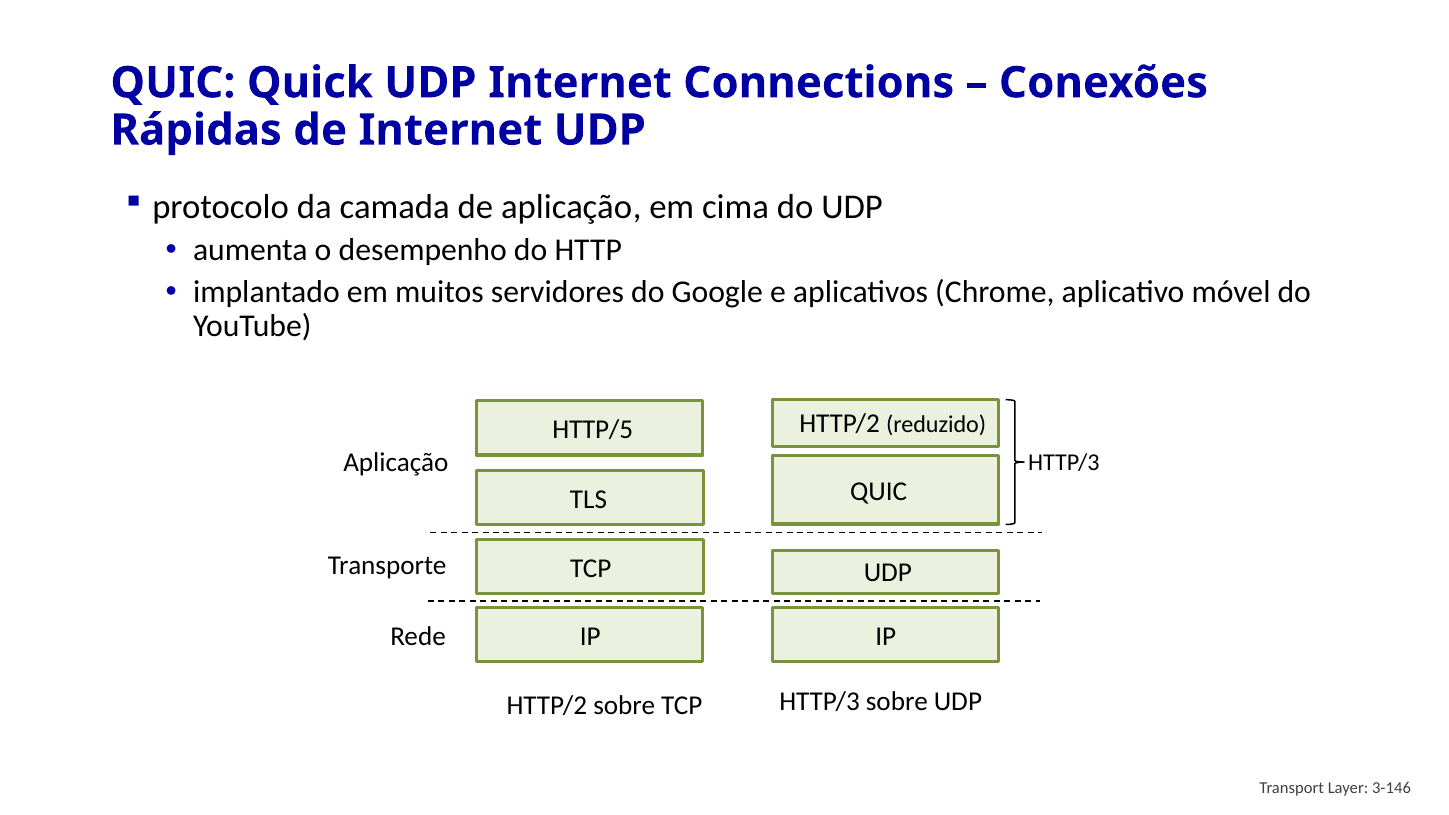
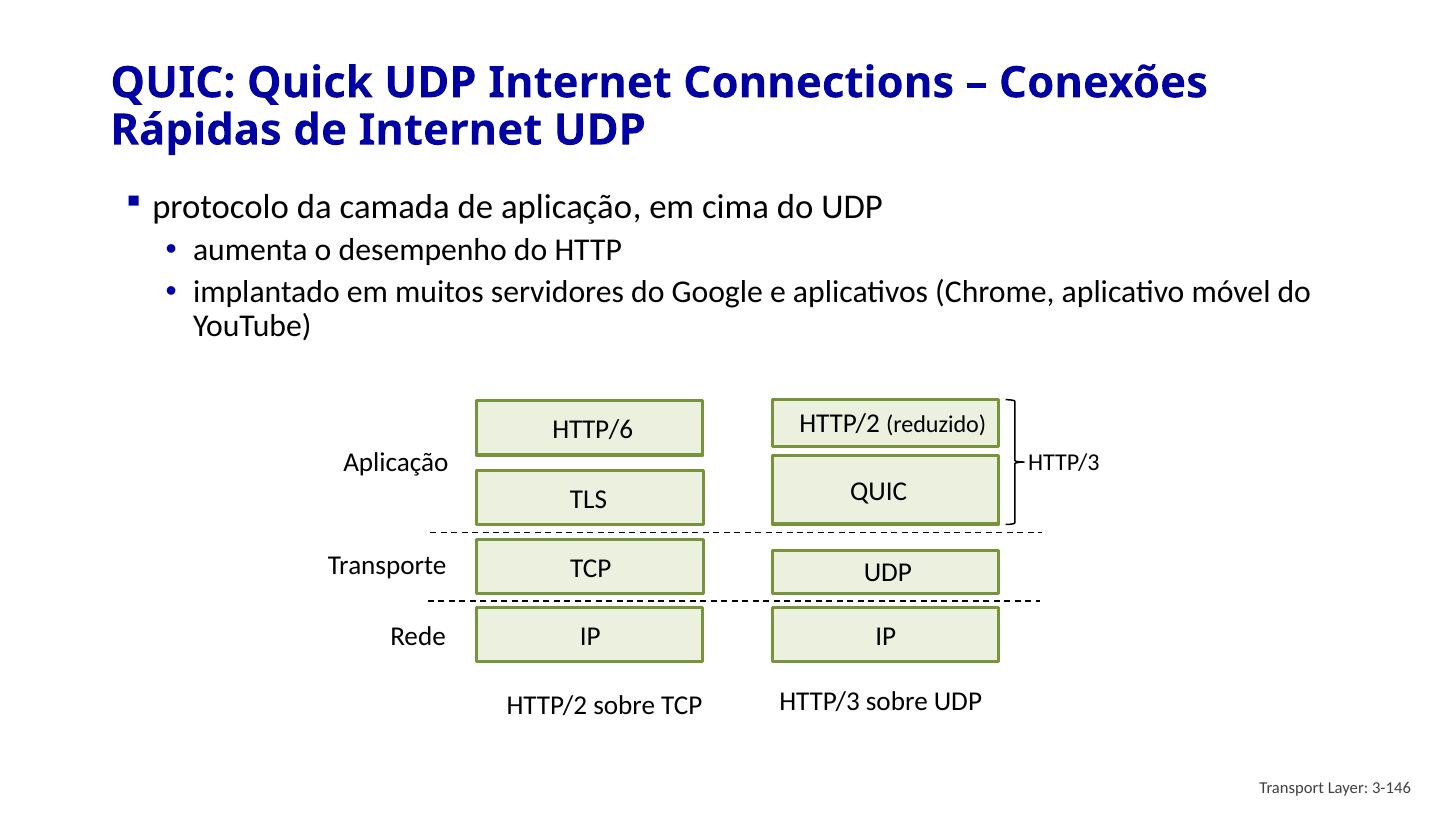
HTTP/5: HTTP/5 -> HTTP/6
